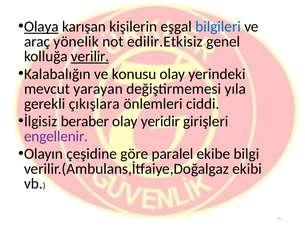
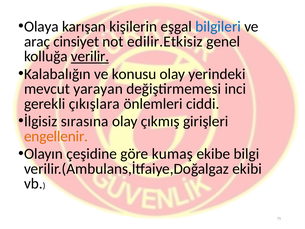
Olaya underline: present -> none
yönelik: yönelik -> cinsiyet
yıla: yıla -> inci
beraber: beraber -> sırasına
yeridir: yeridir -> çıkmış
engellenir colour: purple -> orange
paralel: paralel -> kumaş
